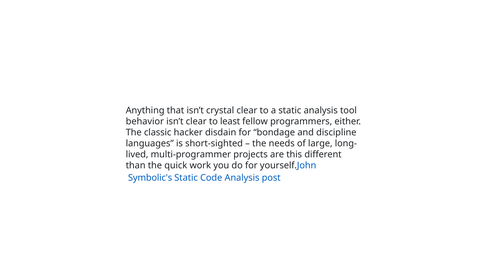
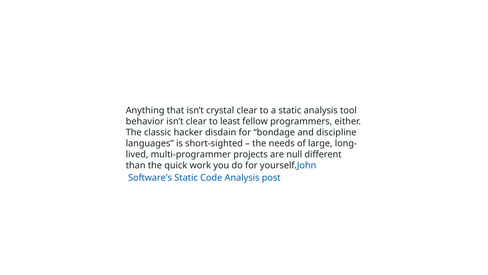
this: this -> null
Symbolic's: Symbolic's -> Software's
